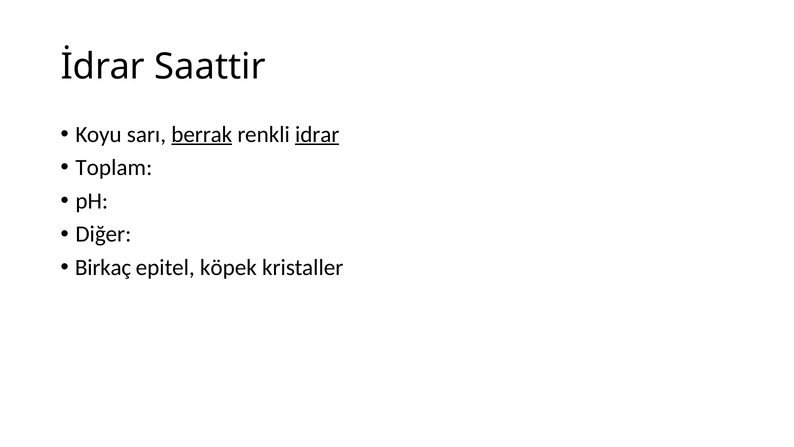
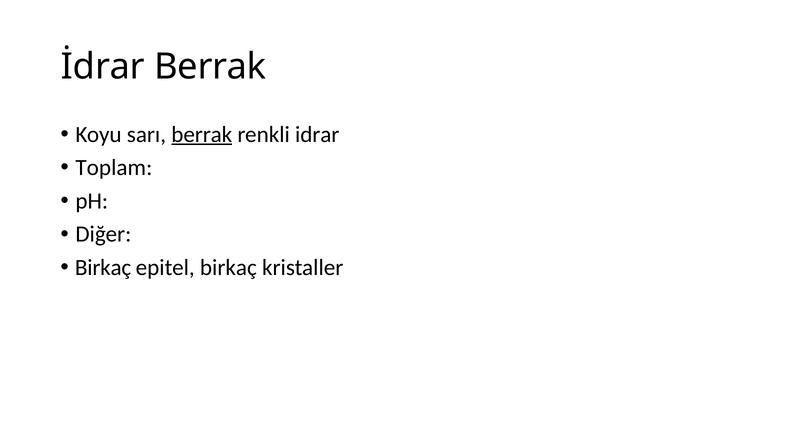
İdrar Saattir: Saattir -> Berrak
idrar underline: present -> none
epitel köpek: köpek -> birkaç
